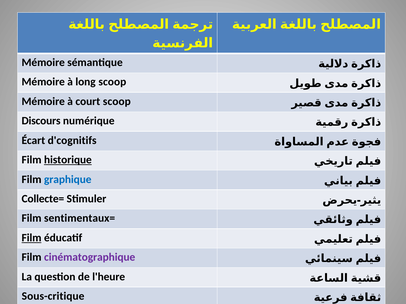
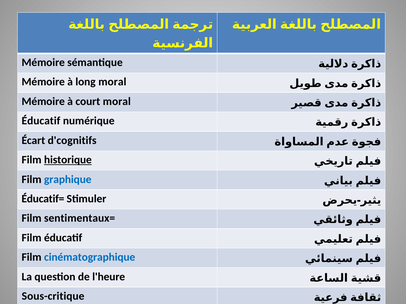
long scoop: scoop -> moral
court scoop: scoop -> moral
Discours at (41, 121): Discours -> Éducatif
Collecte=: Collecte= -> Éducatif=
Film at (32, 238) underline: present -> none
cinématographique colour: purple -> blue
